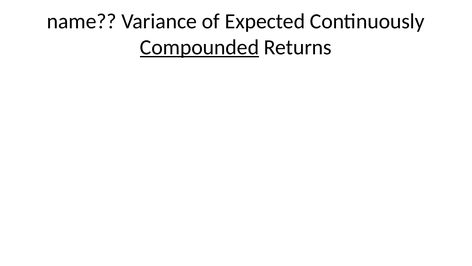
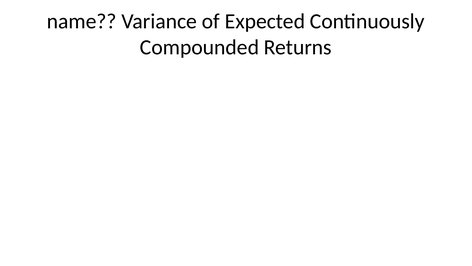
Compounded underline: present -> none
